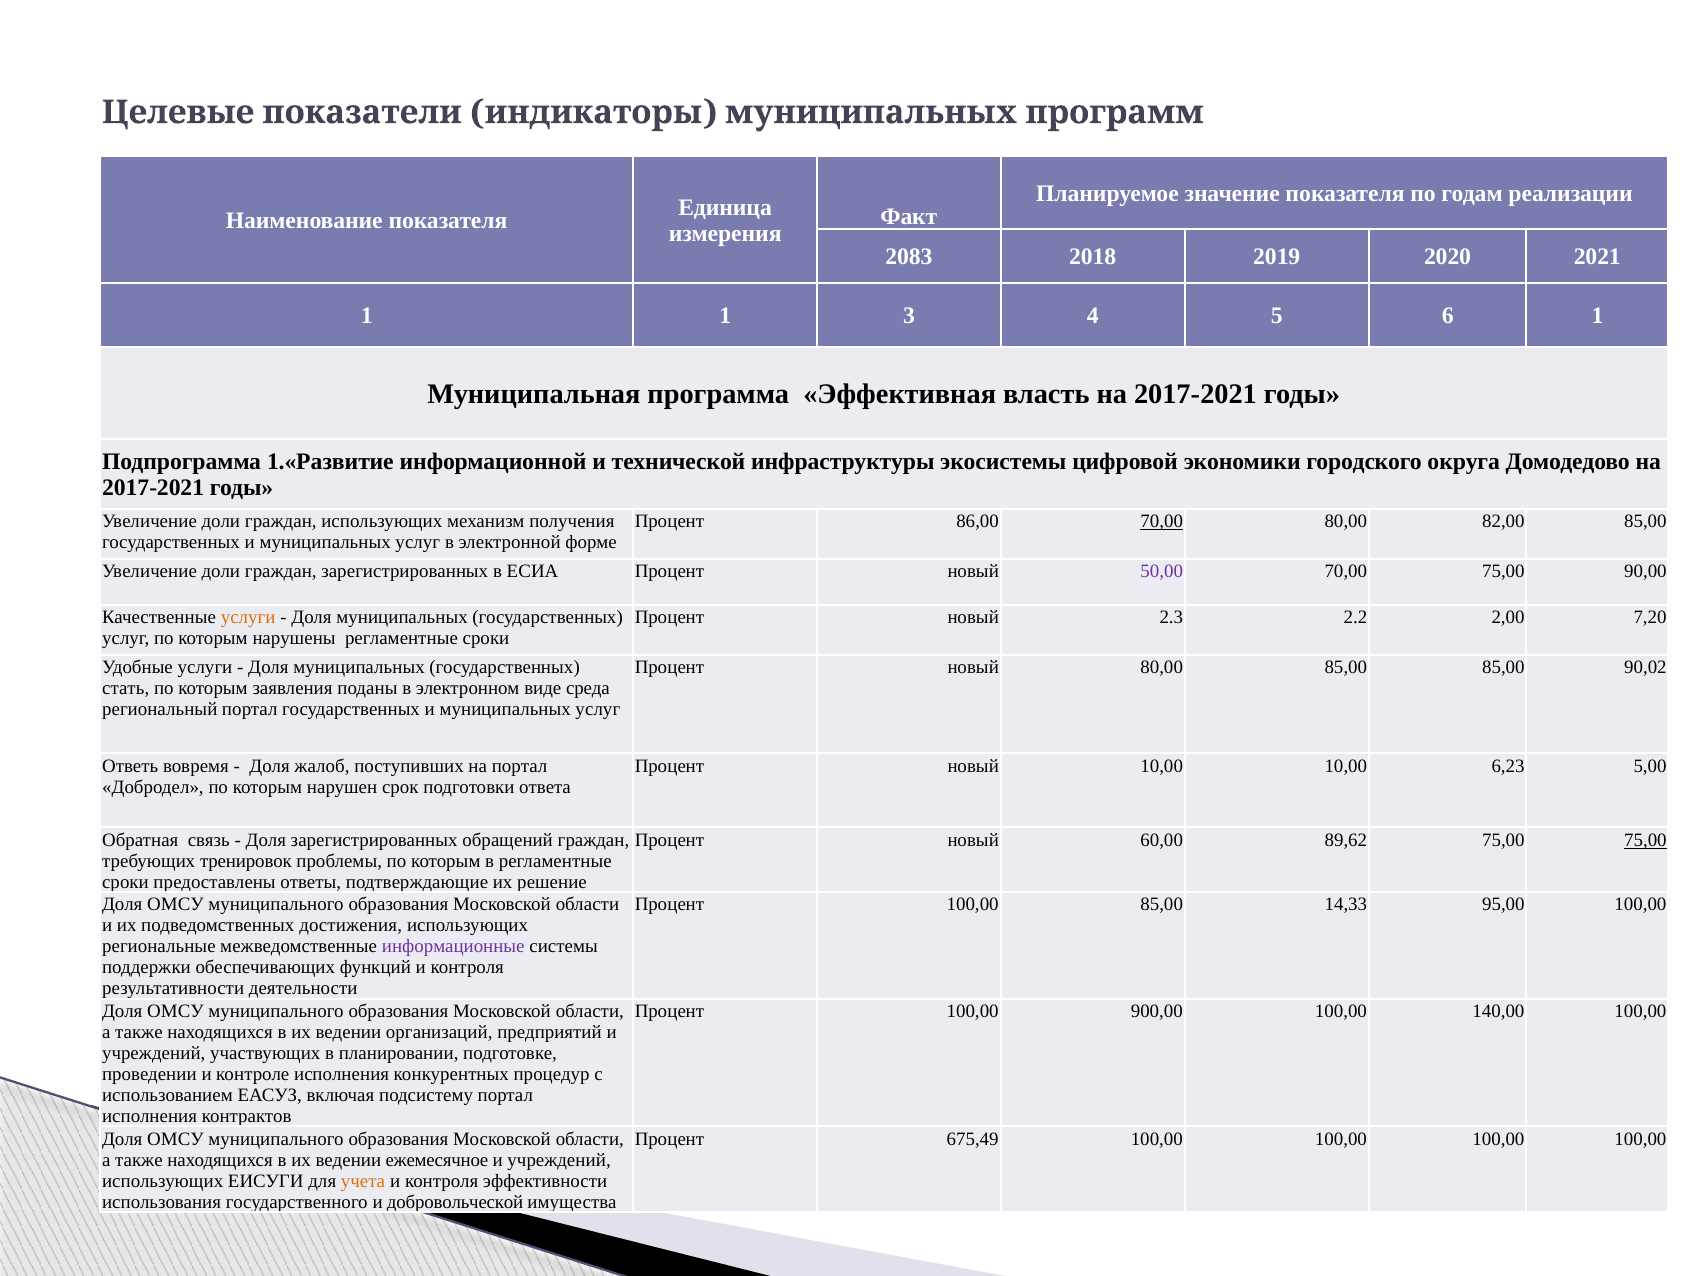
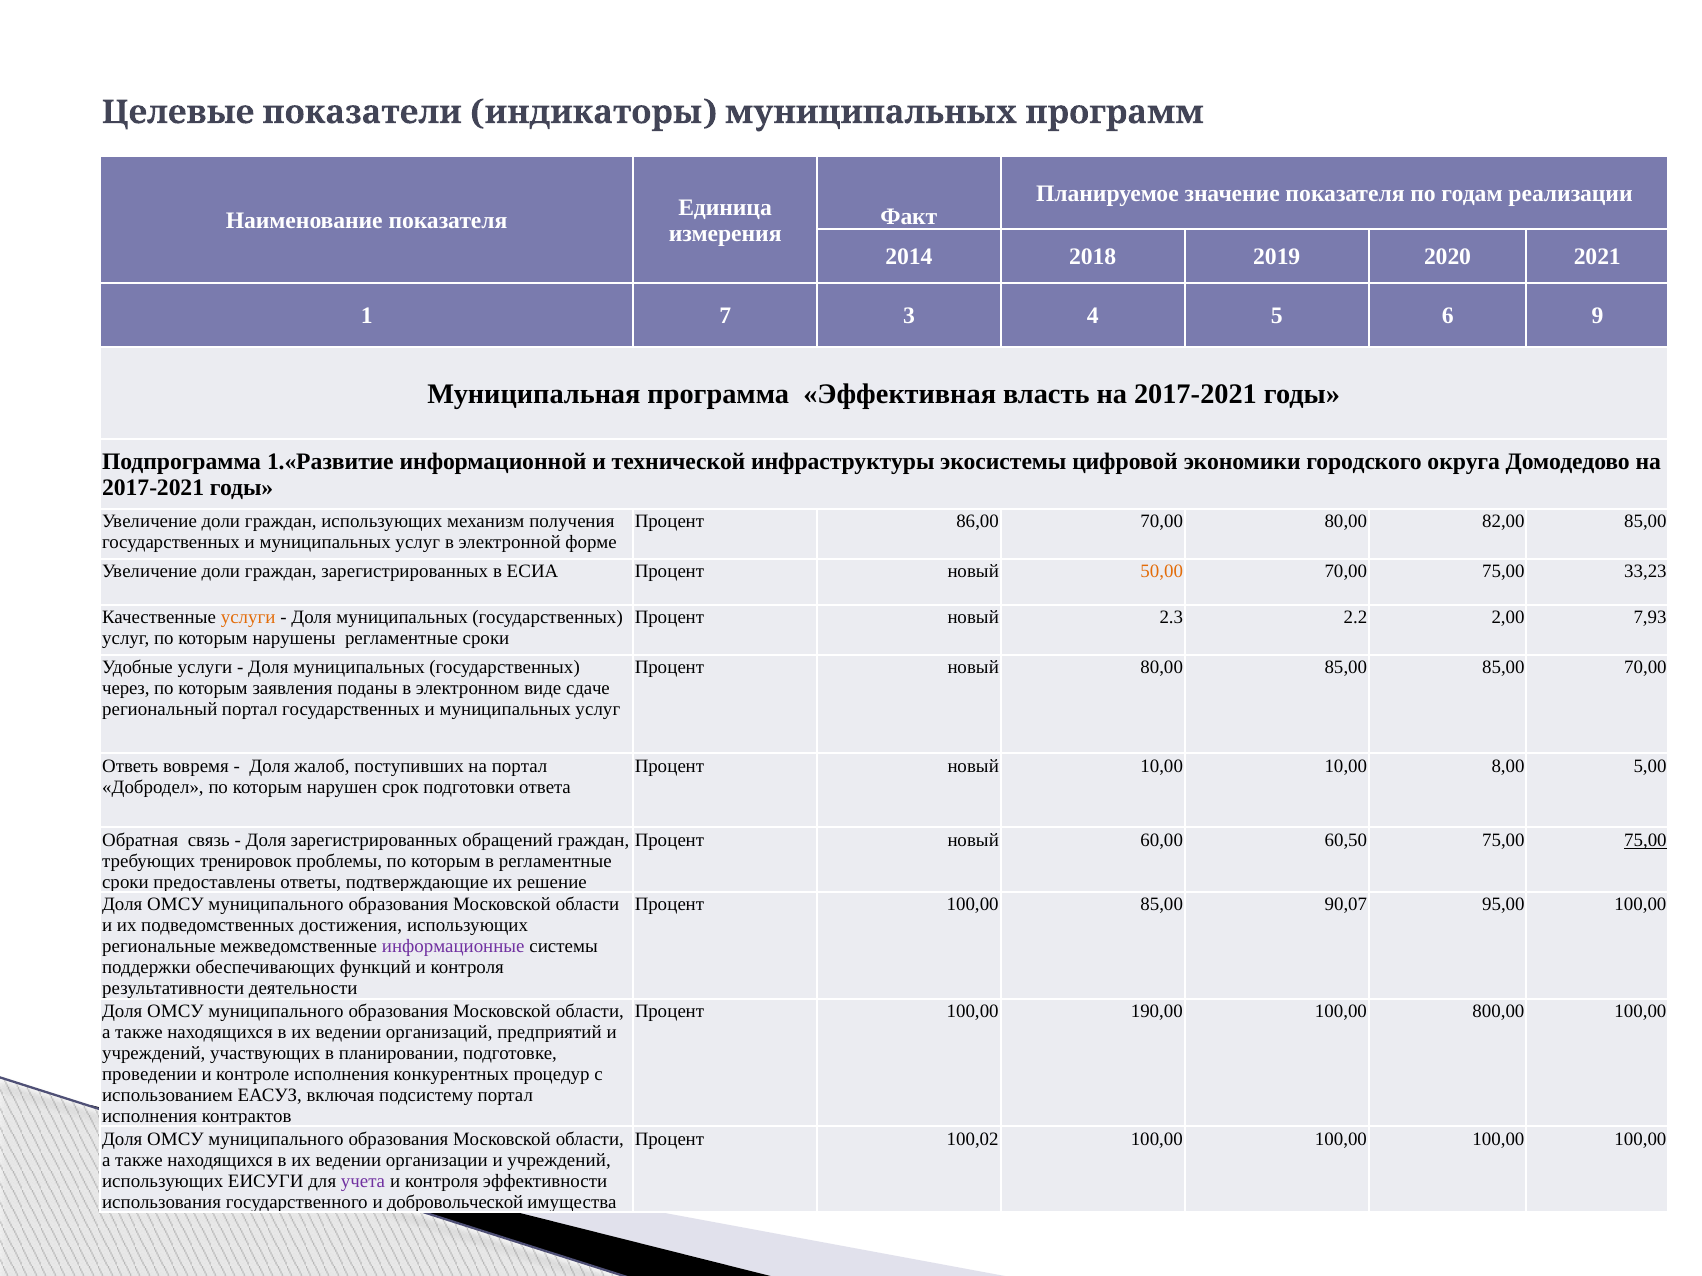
2083: 2083 -> 2014
1 1: 1 -> 7
6 1: 1 -> 9
70,00 at (1162, 522) underline: present -> none
50,00 colour: purple -> orange
90,00: 90,00 -> 33,23
7,20: 7,20 -> 7,93
85,00 90,02: 90,02 -> 70,00
стать: стать -> через
среда: среда -> сдаче
6,23: 6,23 -> 8,00
89,62: 89,62 -> 60,50
14,33: 14,33 -> 90,07
900,00: 900,00 -> 190,00
140,00: 140,00 -> 800,00
675,49: 675,49 -> 100,02
ежемесячное: ежемесячное -> организации
учета colour: orange -> purple
